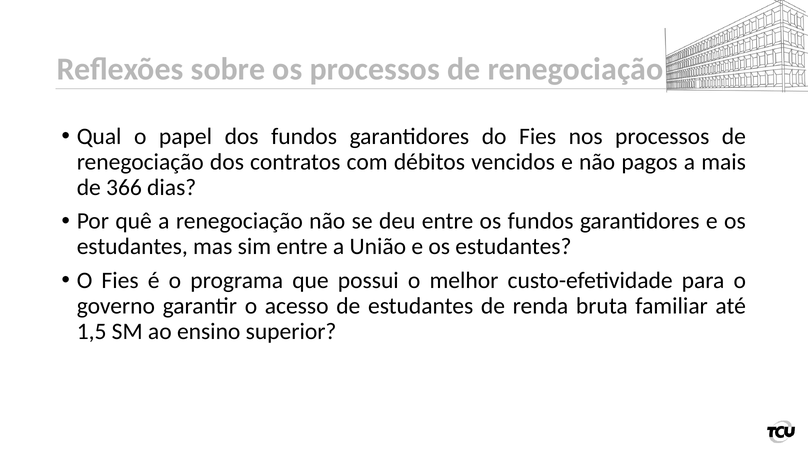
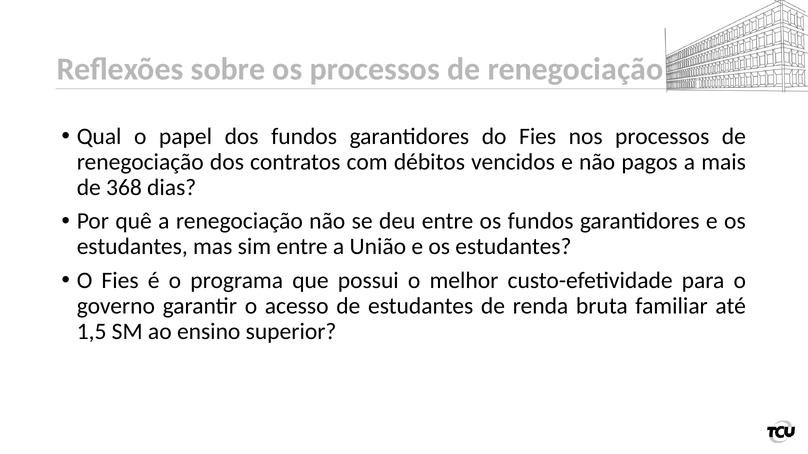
366: 366 -> 368
